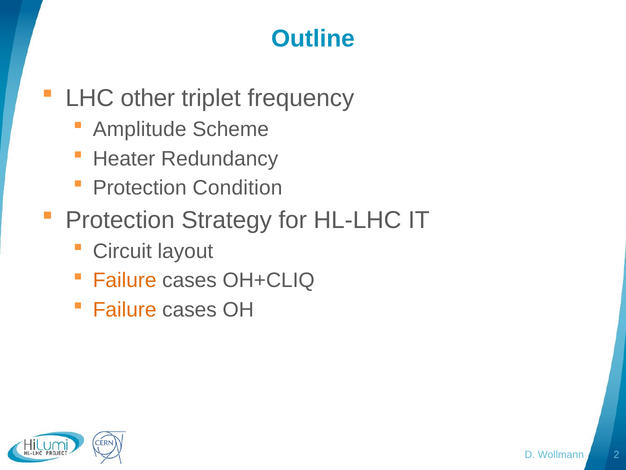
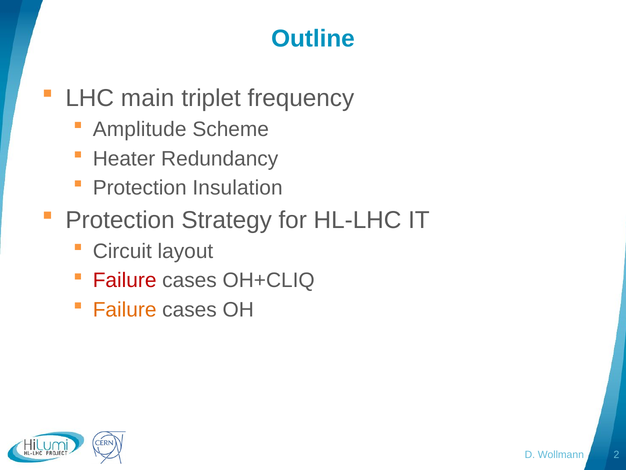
other: other -> main
Condition: Condition -> Insulation
Failure at (125, 280) colour: orange -> red
